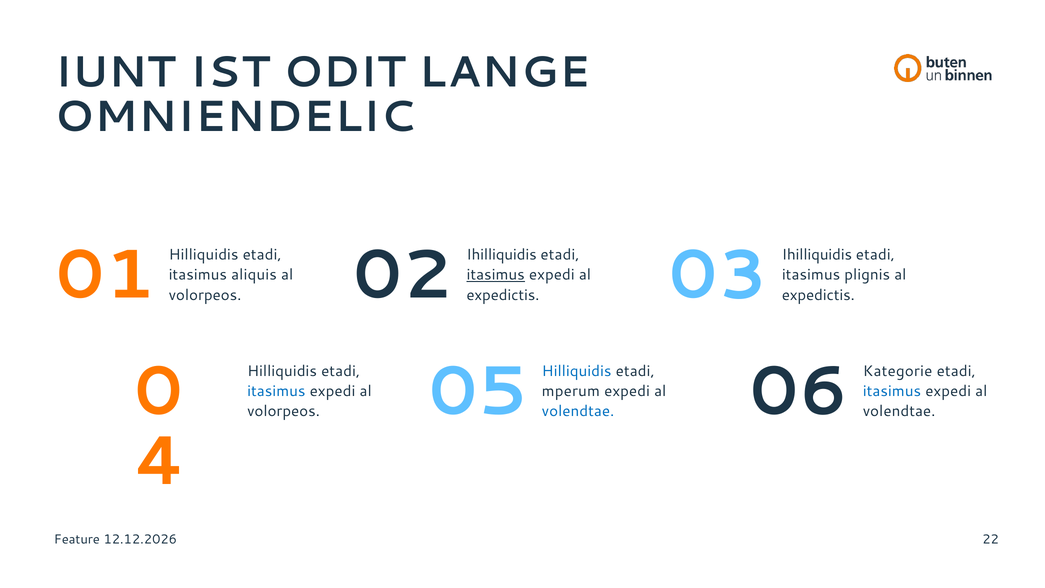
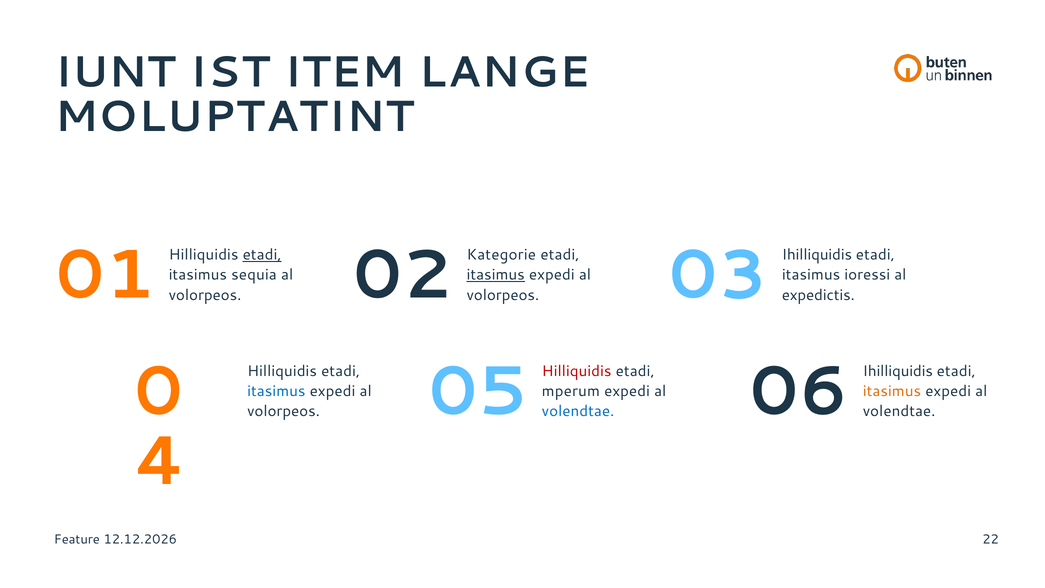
ODIT: ODIT -> ITEM
OMNIENDELIC: OMNIENDELIC -> MOLUPTATINT
etadi at (262, 255) underline: none -> present
Ihilliquidis at (501, 255): Ihilliquidis -> Kategorie
aliquis: aliquis -> sequia
plignis: plignis -> ioressi
expedictis at (503, 295): expedictis -> volorpeos
05 Kategorie: Kategorie -> Ihilliquidis
Hilliquidis at (577, 371) colour: blue -> red
itasimus at (892, 391) colour: blue -> orange
